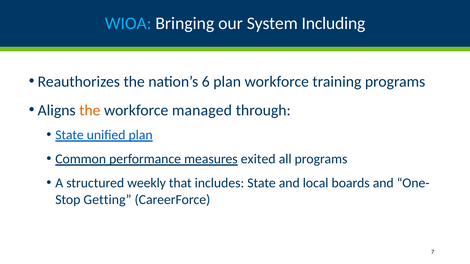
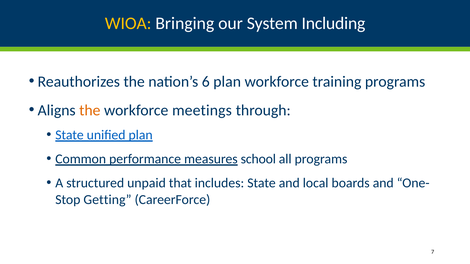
WIOA colour: light blue -> yellow
managed: managed -> meetings
exited: exited -> school
weekly: weekly -> unpaid
